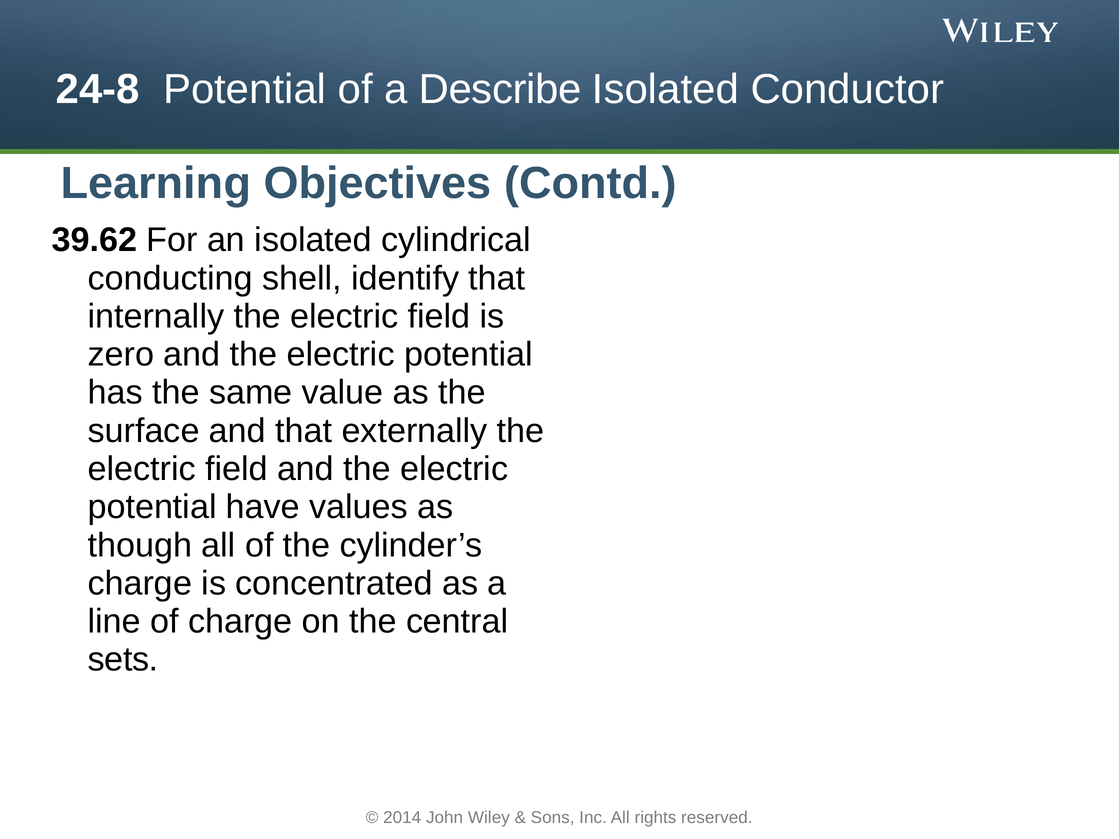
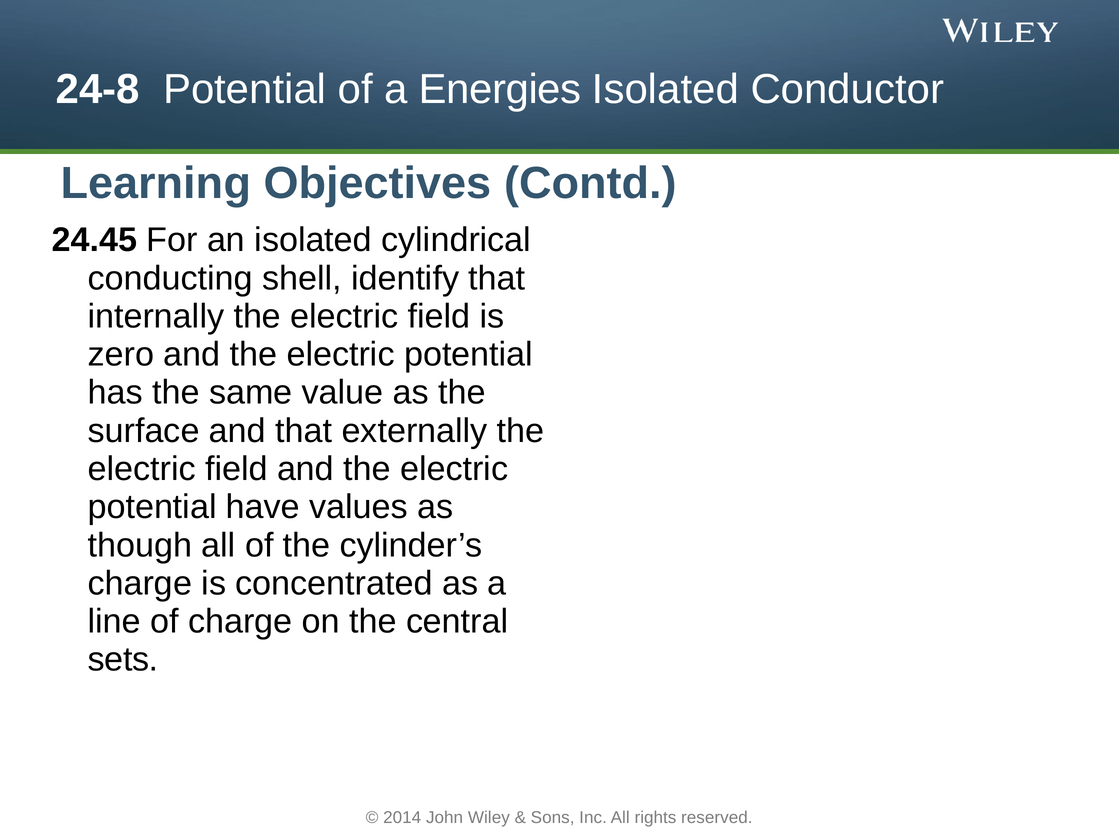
Describe: Describe -> Energies
39.62: 39.62 -> 24.45
